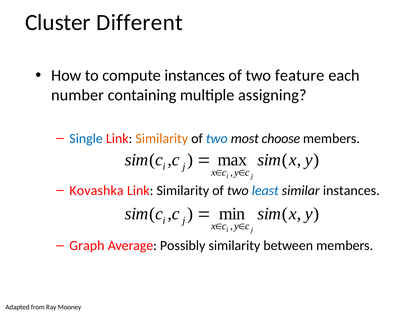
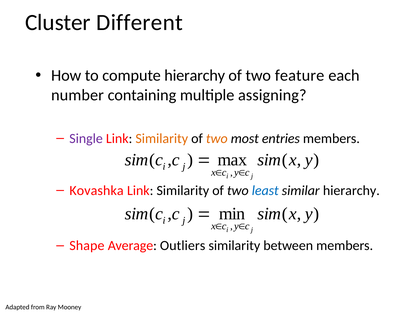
compute instances: instances -> hierarchy
Single colour: blue -> purple
two at (217, 138) colour: blue -> orange
choose: choose -> entries
similar instances: instances -> hierarchy
Graph: Graph -> Shape
Possibly: Possibly -> Outliers
